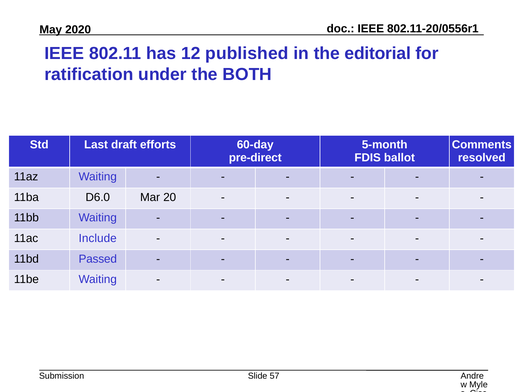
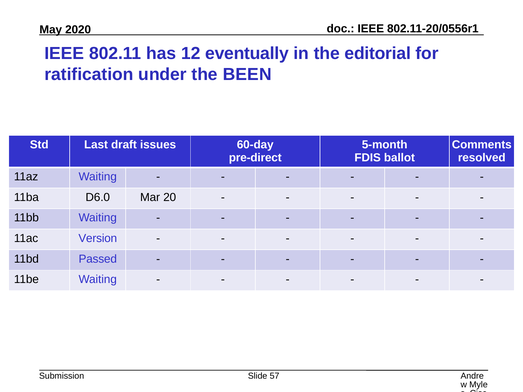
published: published -> eventually
BOTH: BOTH -> BEEN
efforts: efforts -> issues
Include: Include -> Version
